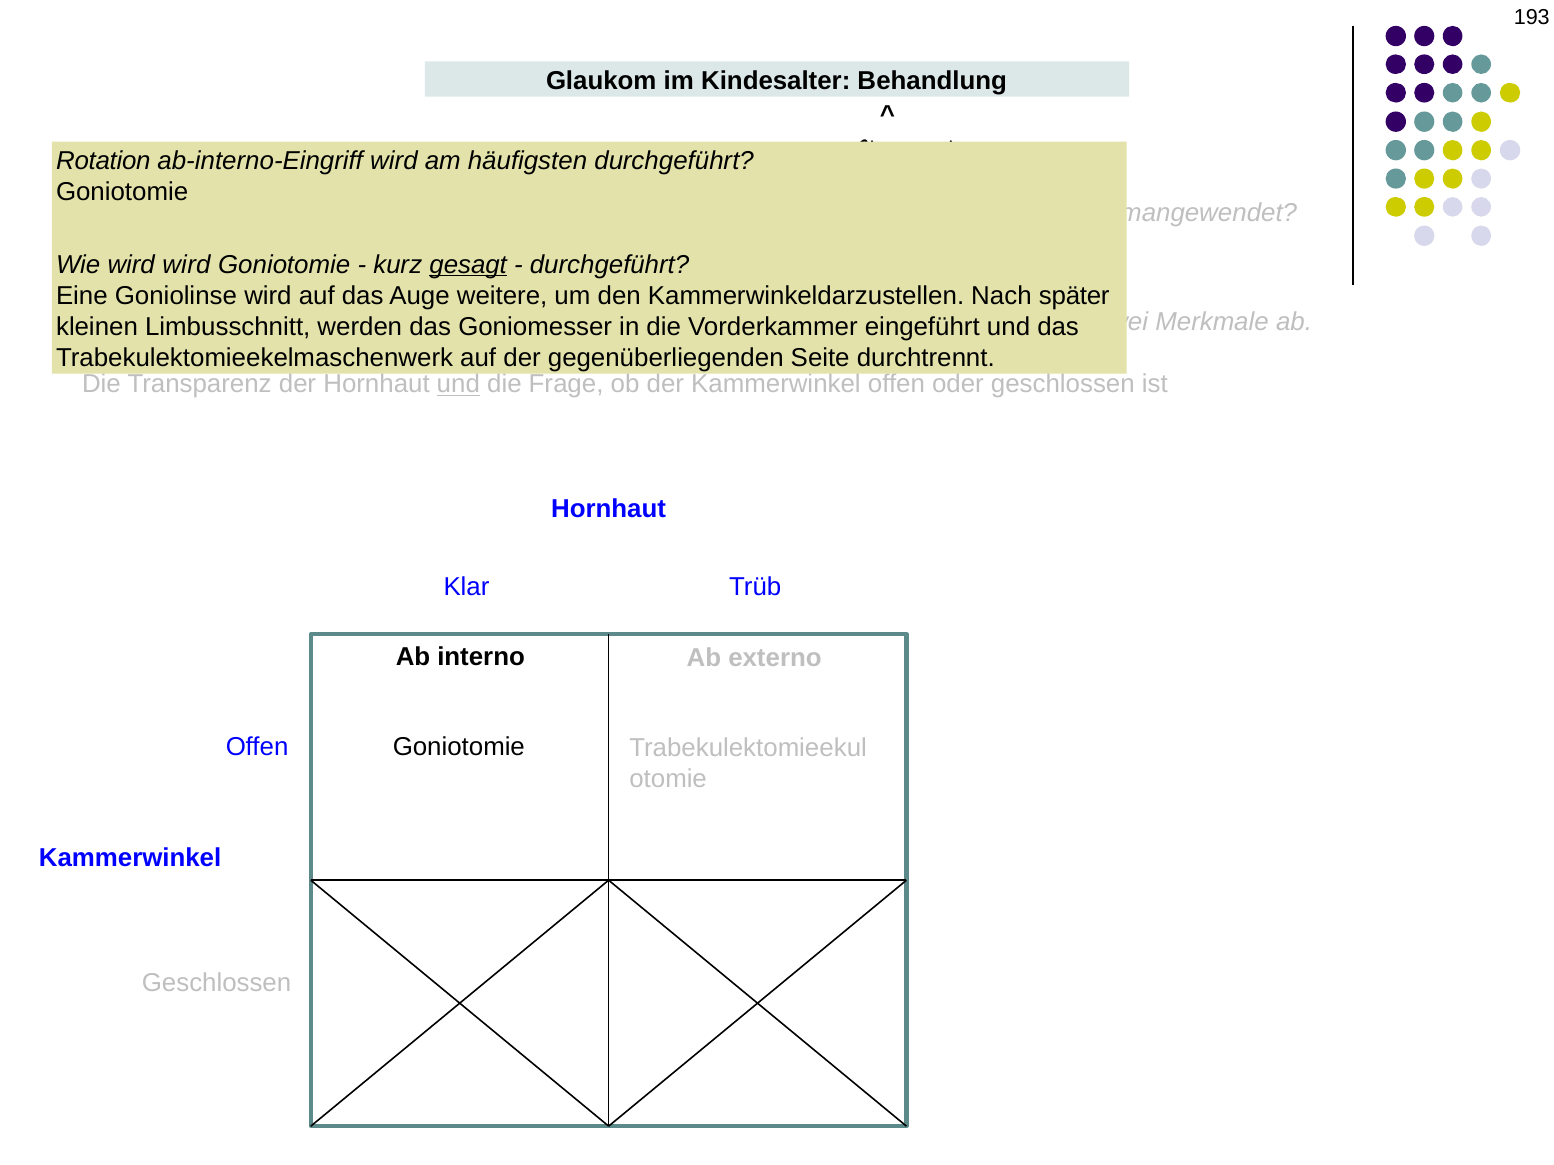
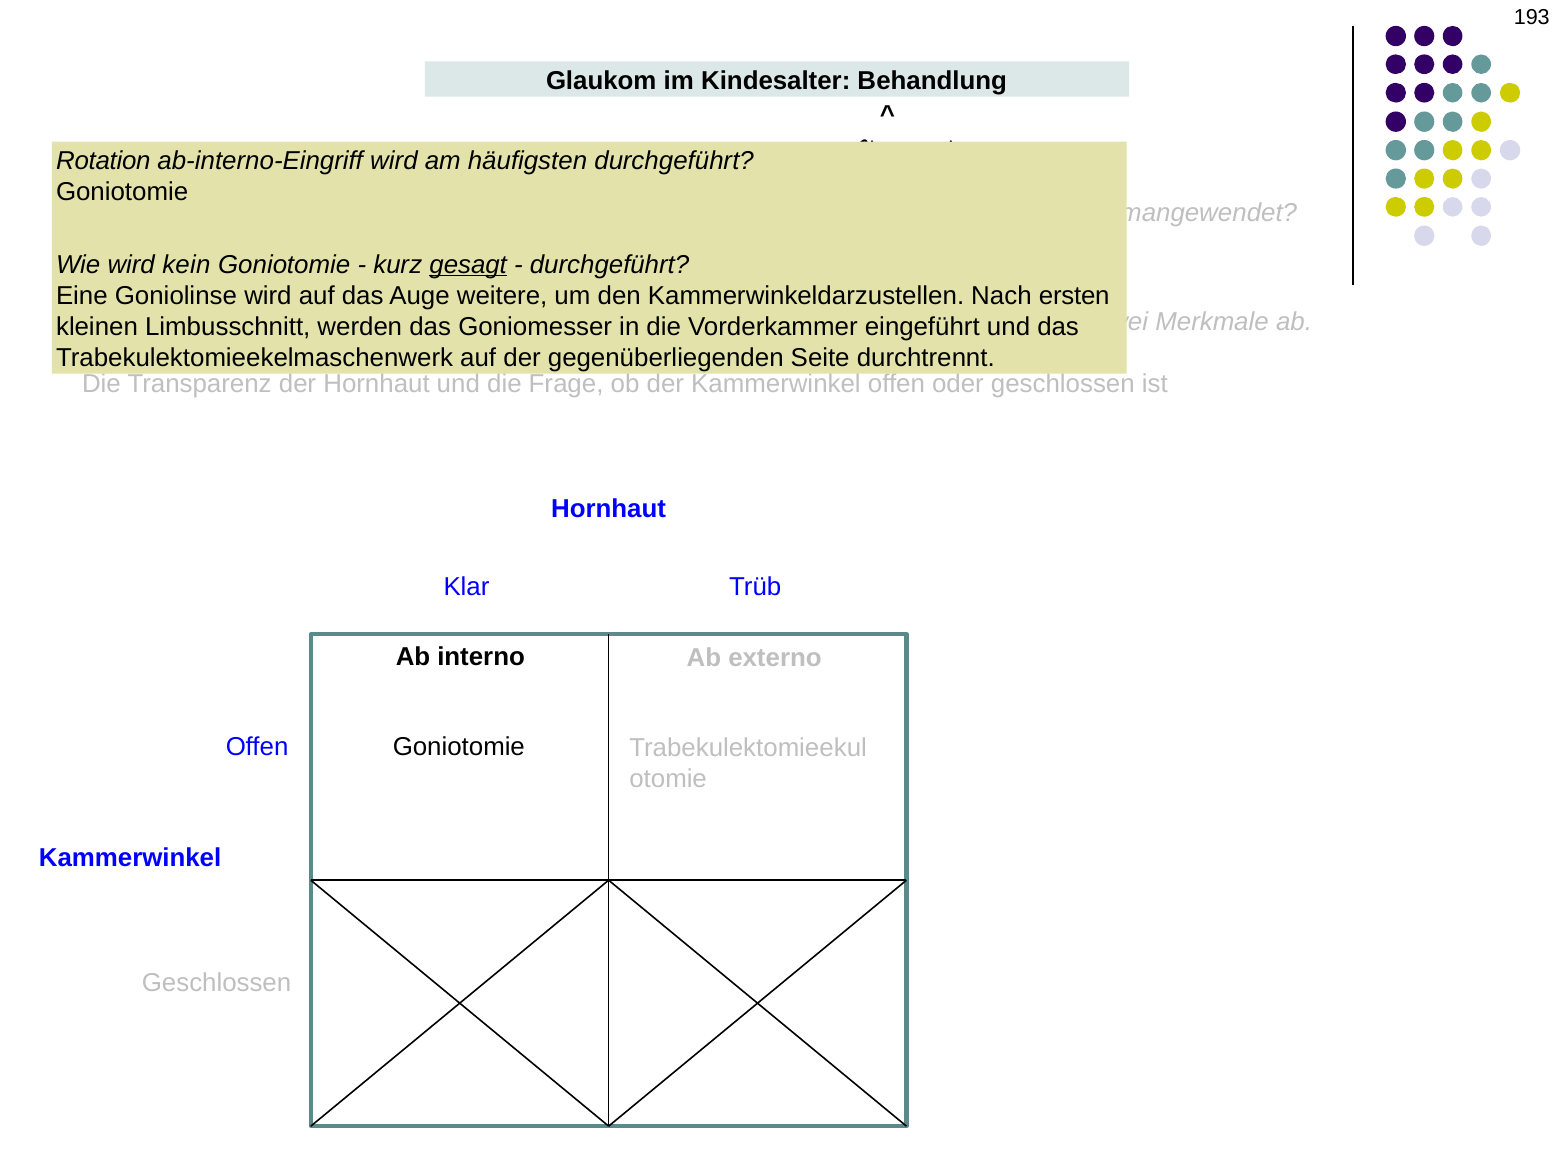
wird wird: wird -> kein
später: später -> ersten
und at (458, 384) underline: present -> none
